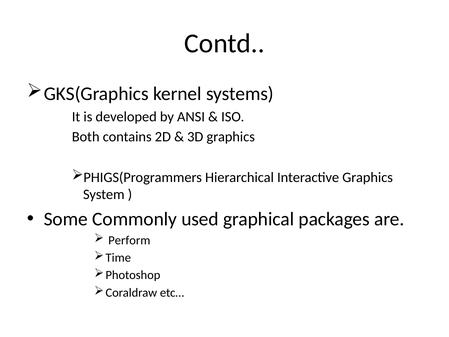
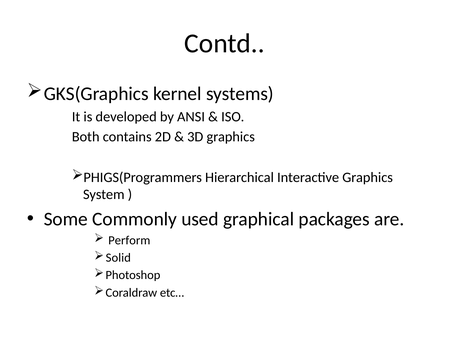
Time: Time -> Solid
